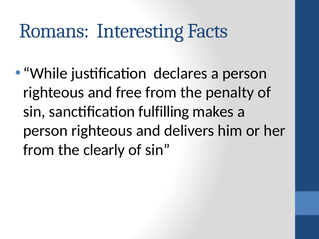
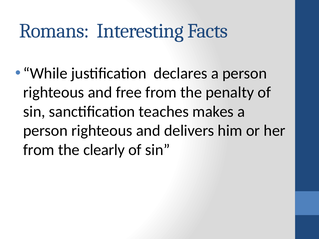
fulfilling: fulfilling -> teaches
